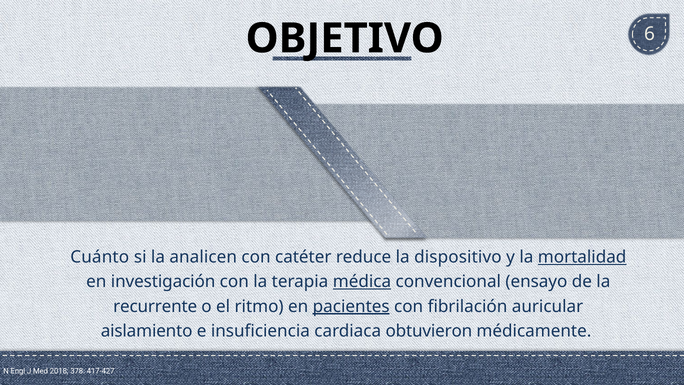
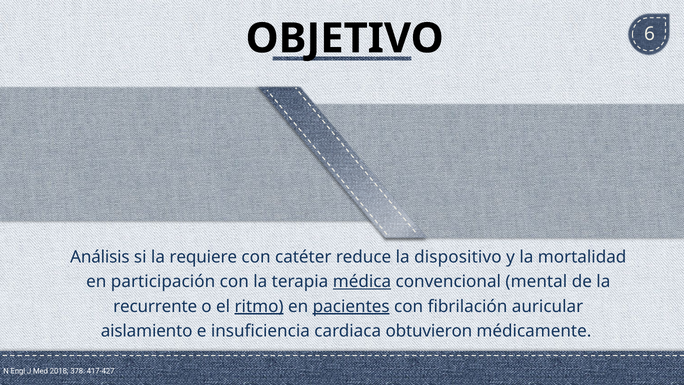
Cuánto: Cuánto -> Análisis
analicen: analicen -> requiere
mortalidad underline: present -> none
investigación: investigación -> participación
ensayo: ensayo -> mental
ritmo underline: none -> present
